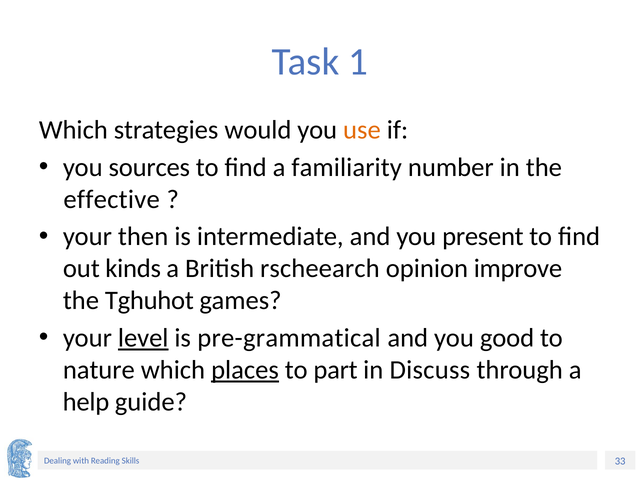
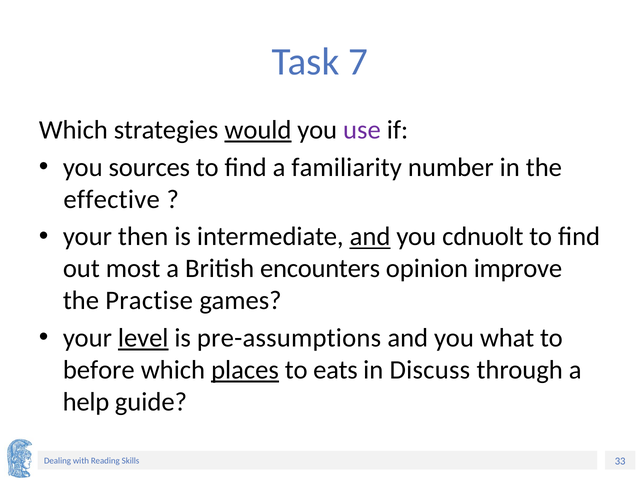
1: 1 -> 7
would underline: none -> present
use colour: orange -> purple
and at (370, 237) underline: none -> present
present: present -> cdnuolt
kinds: kinds -> most
rscheearch: rscheearch -> encounters
Tghuhot: Tghuhot -> Practise
pre-grammatical: pre-grammatical -> pre-assumptions
good: good -> what
nature: nature -> before
part: part -> eats
